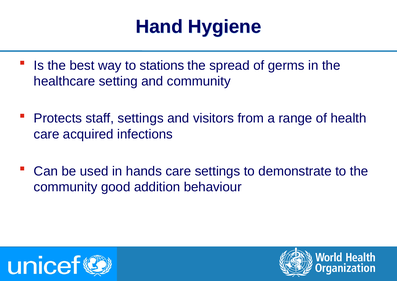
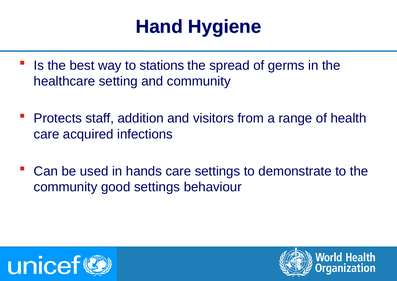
staff settings: settings -> addition
good addition: addition -> settings
